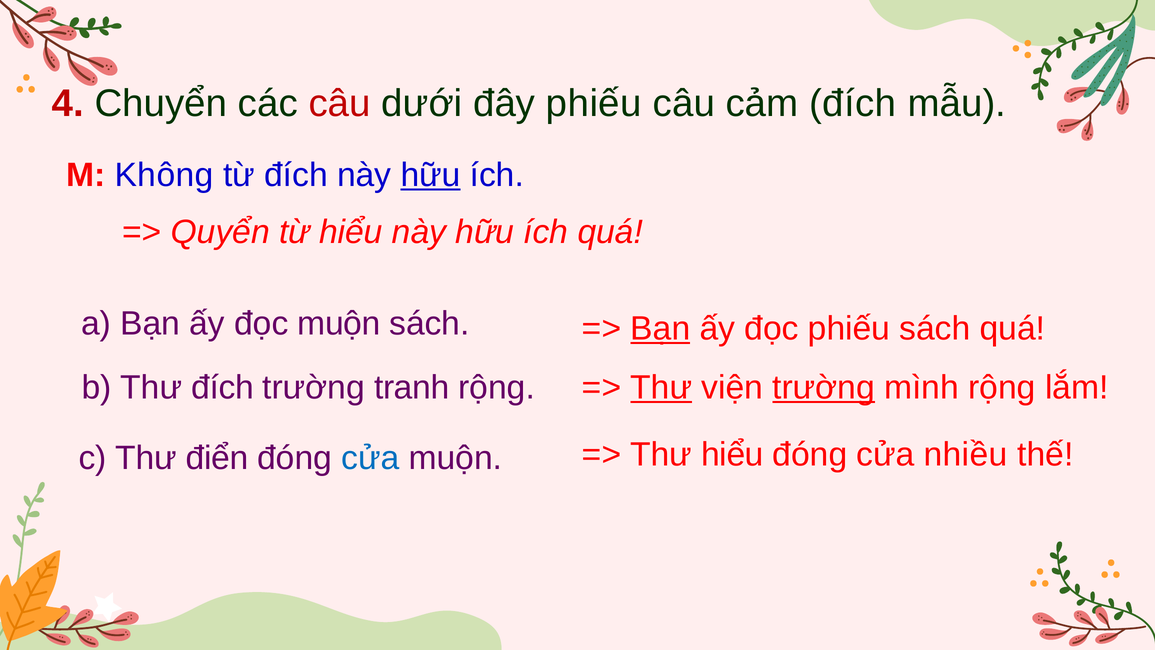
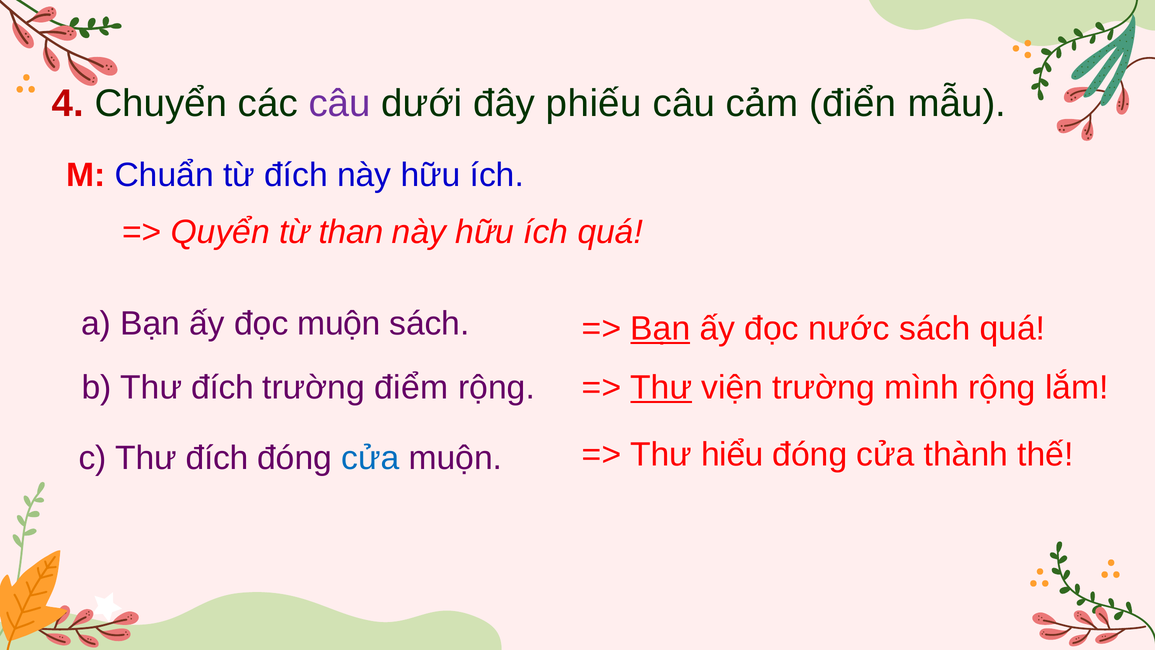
câu at (340, 104) colour: red -> purple
cảm đích: đích -> điển
Không: Không -> Chuẩn
hữu at (431, 175) underline: present -> none
từ hiểu: hiểu -> than
đọc phiếu: phiếu -> nước
tranh: tranh -> điểm
trường at (824, 387) underline: present -> none
nhiều: nhiều -> thành
c Thư điển: điển -> đích
